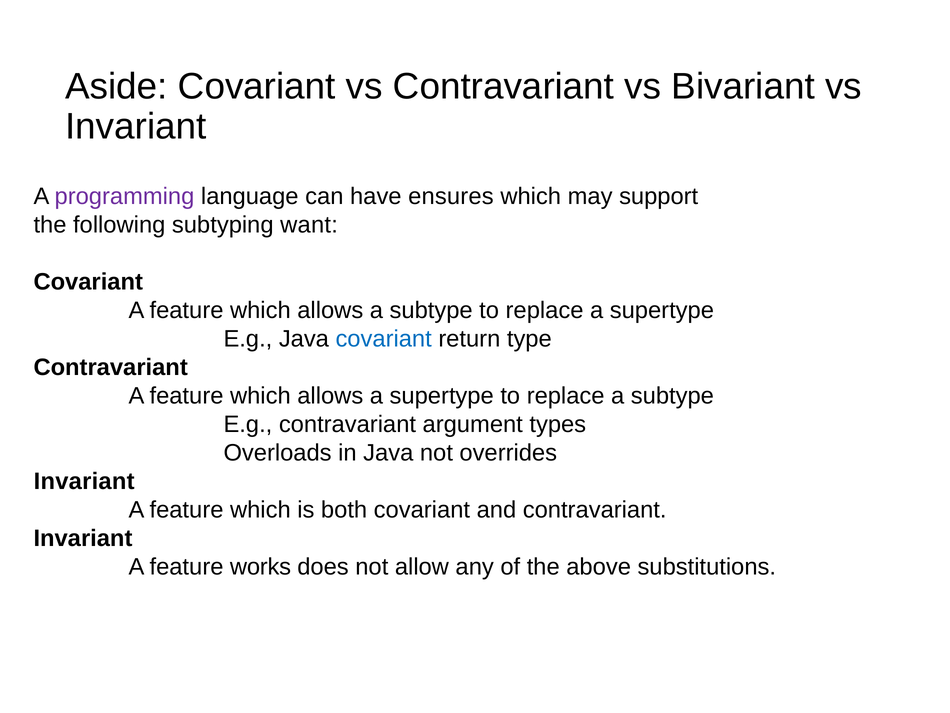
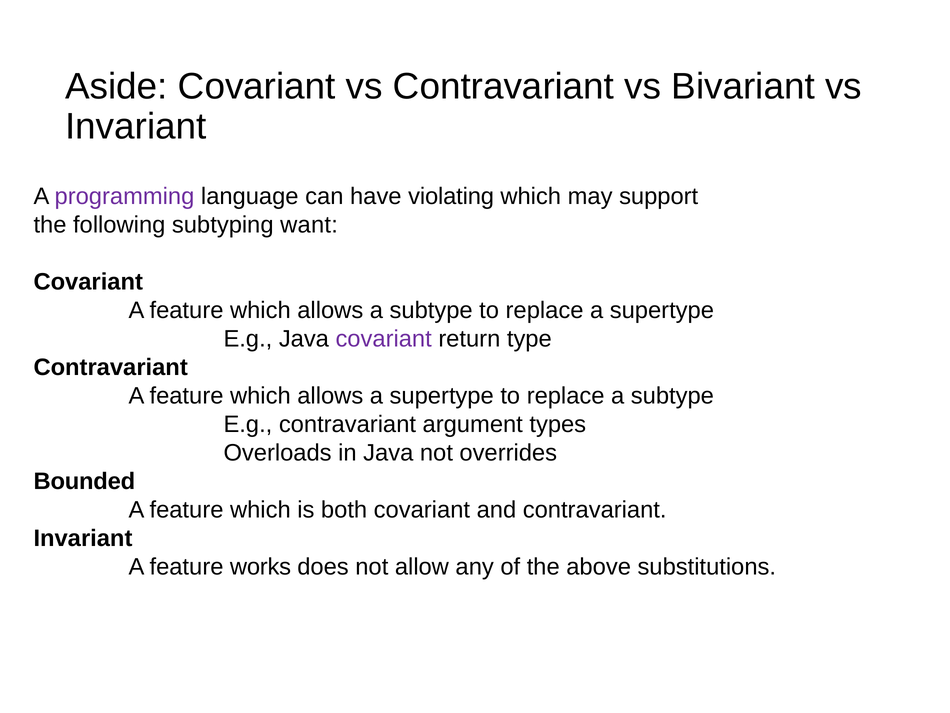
ensures: ensures -> violating
covariant at (384, 339) colour: blue -> purple
Invariant at (84, 481): Invariant -> Bounded
